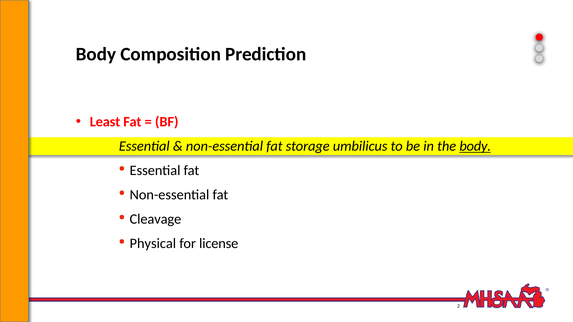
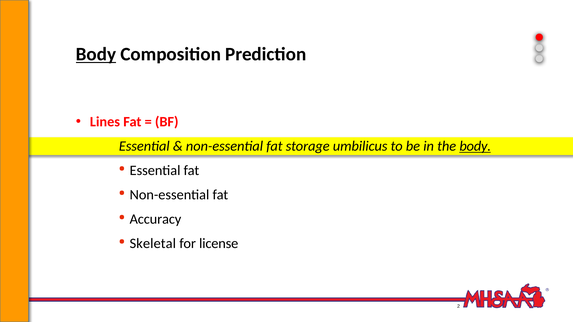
Body at (96, 54) underline: none -> present
Least: Least -> Lines
Cleavage: Cleavage -> Accuracy
Physical: Physical -> Skeletal
